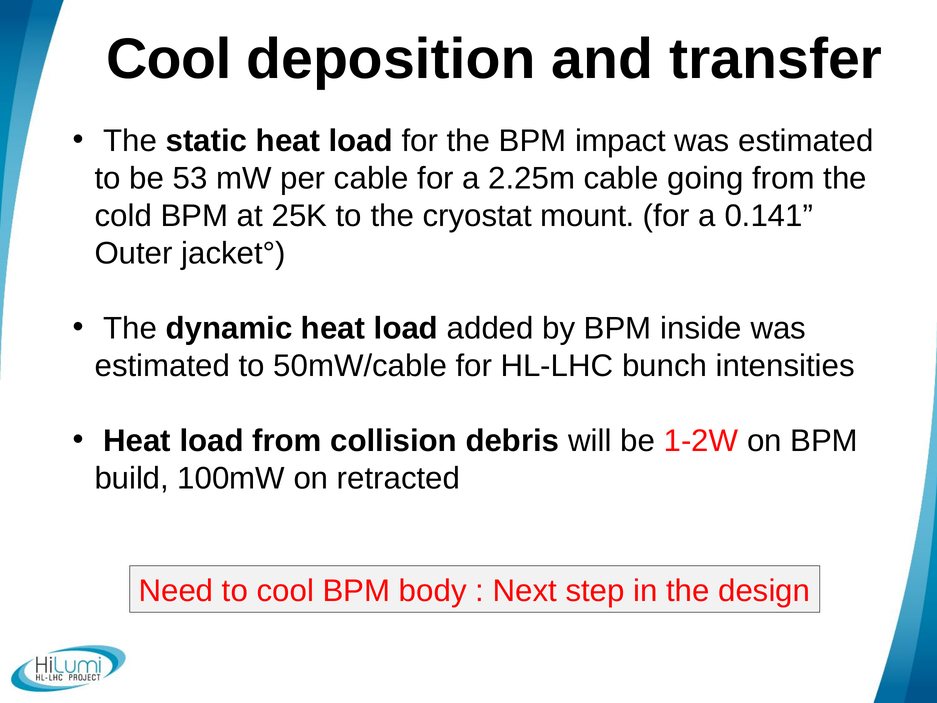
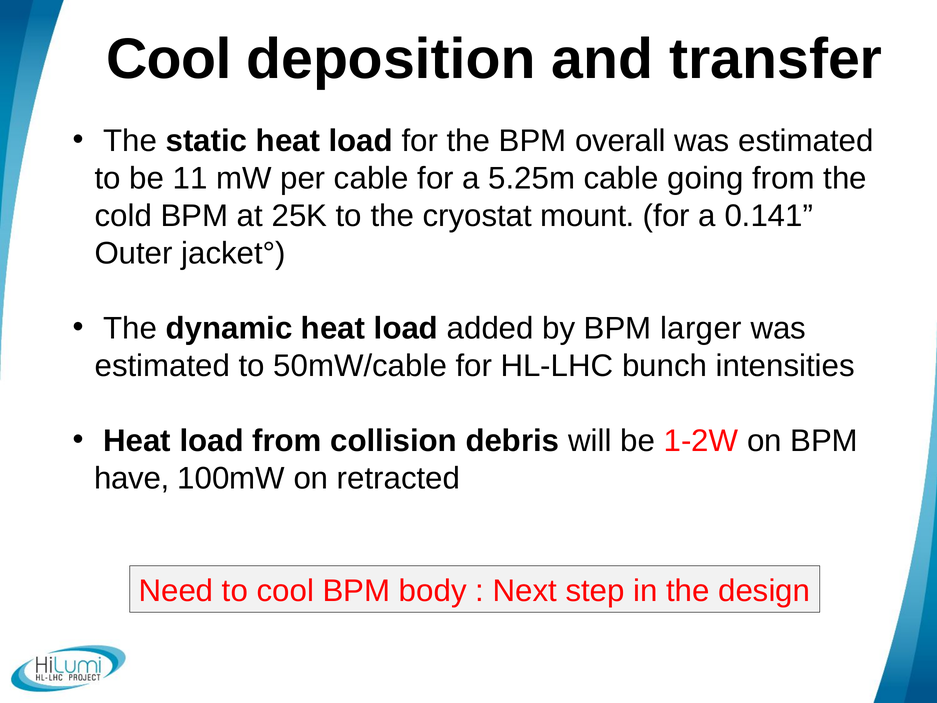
impact: impact -> overall
53: 53 -> 11
2.25m: 2.25m -> 5.25m
inside: inside -> larger
build: build -> have
